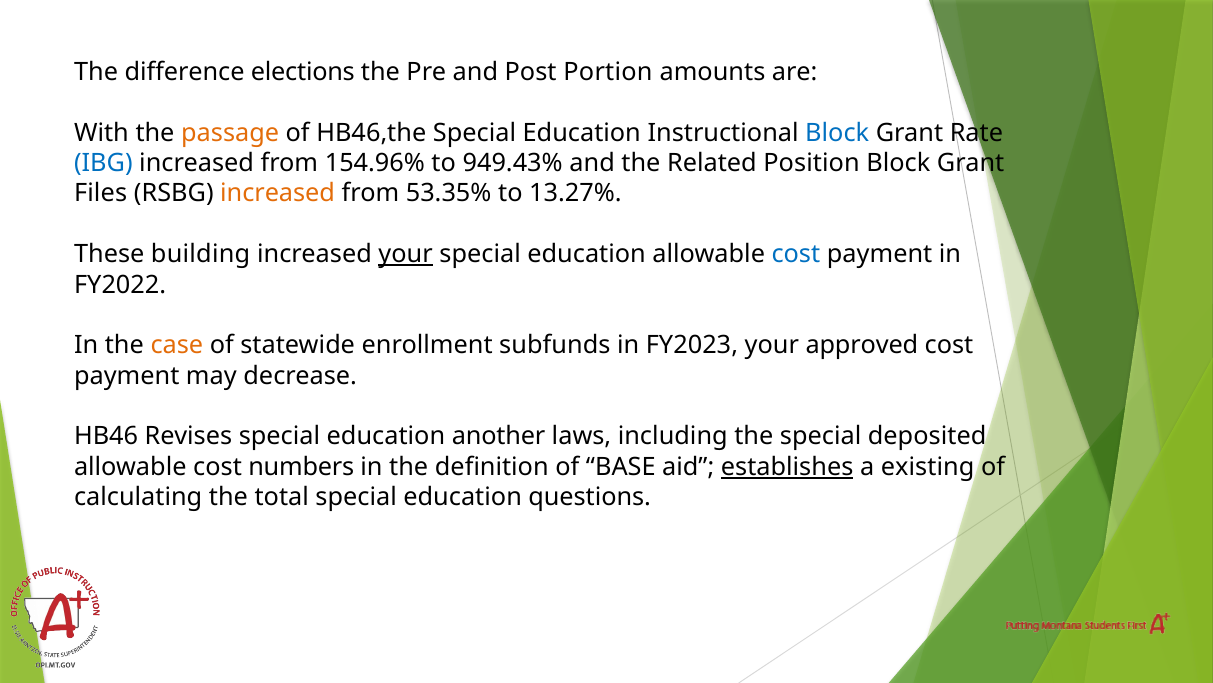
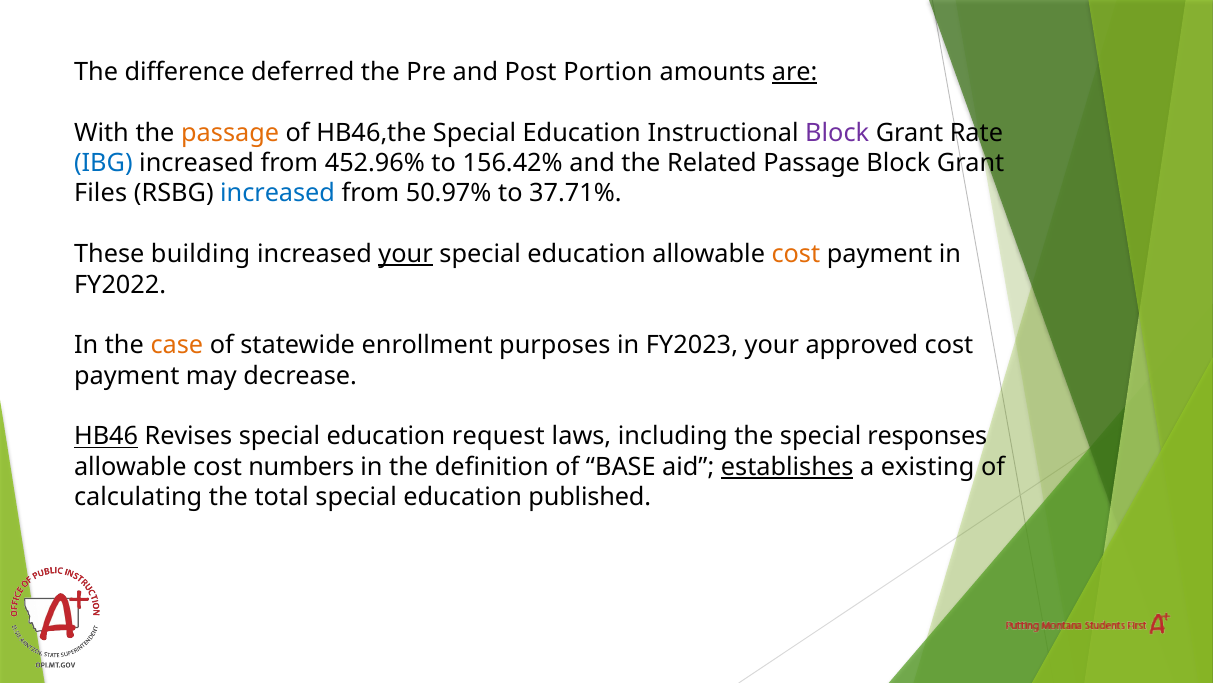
elections: elections -> deferred
are underline: none -> present
Block at (837, 133) colour: blue -> purple
154.96%: 154.96% -> 452.96%
949.43%: 949.43% -> 156.42%
Related Position: Position -> Passage
increased at (278, 193) colour: orange -> blue
53.35%: 53.35% -> 50.97%
13.27%: 13.27% -> 37.71%
cost at (796, 254) colour: blue -> orange
subfunds: subfunds -> purposes
HB46 underline: none -> present
another: another -> request
deposited: deposited -> responses
questions: questions -> published
